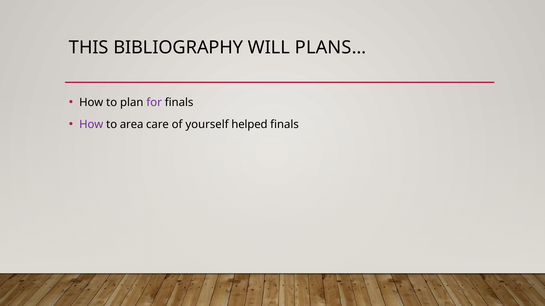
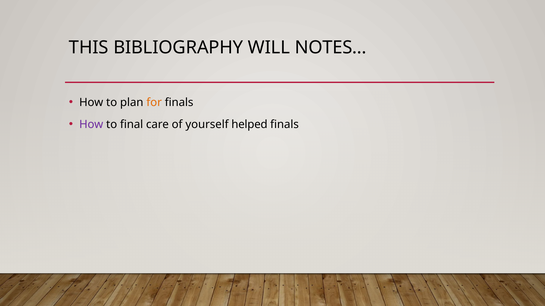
PLANS…: PLANS… -> NOTES…
for colour: purple -> orange
area: area -> final
